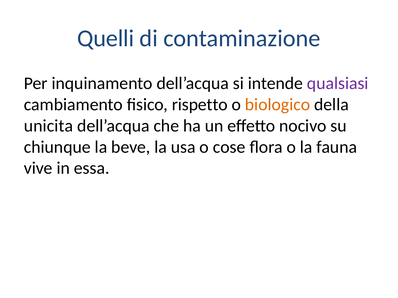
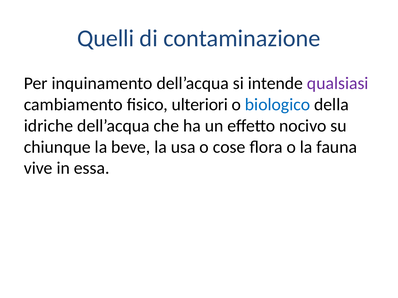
rispetto: rispetto -> ulteriori
biologico colour: orange -> blue
unicita: unicita -> idriche
